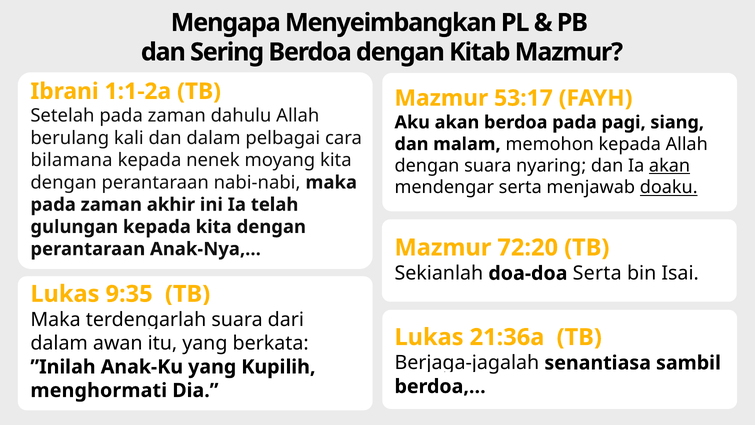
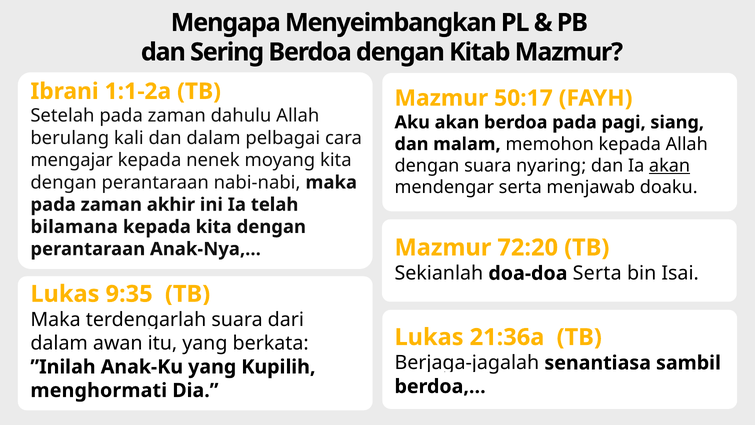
53:17: 53:17 -> 50:17
bilamana: bilamana -> mengajar
doaku underline: present -> none
gulungan: gulungan -> bilamana
